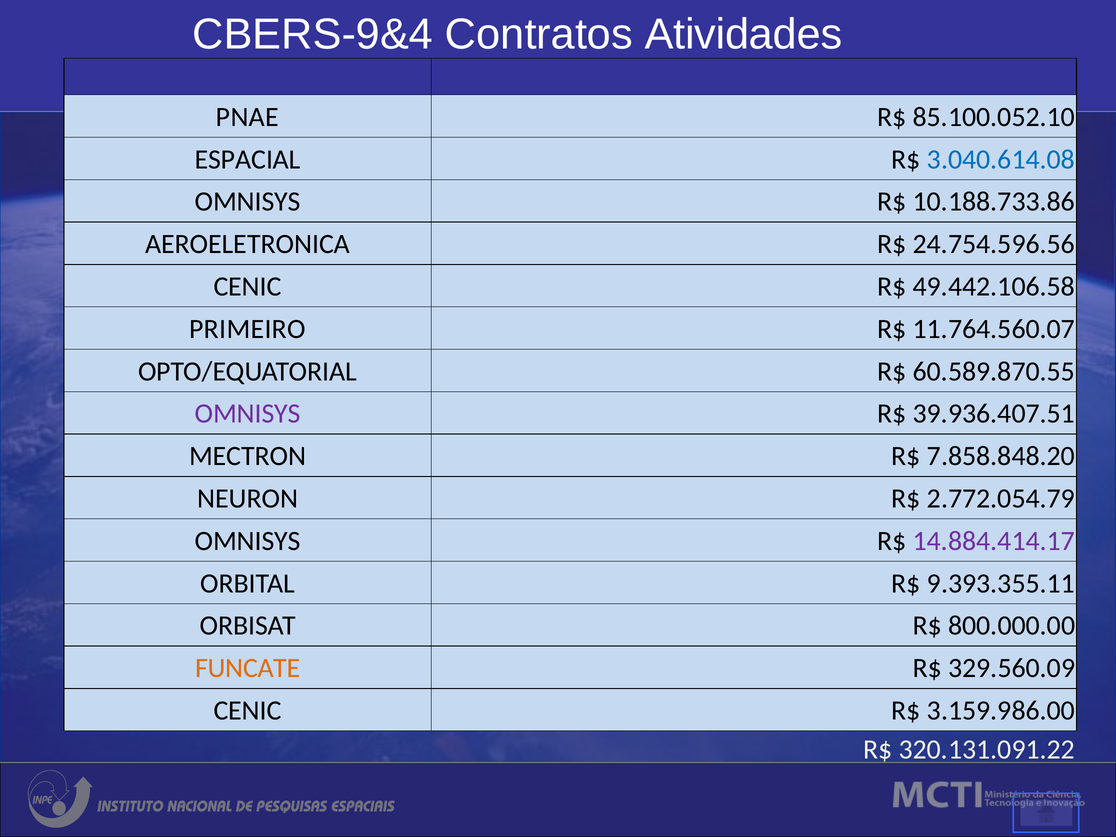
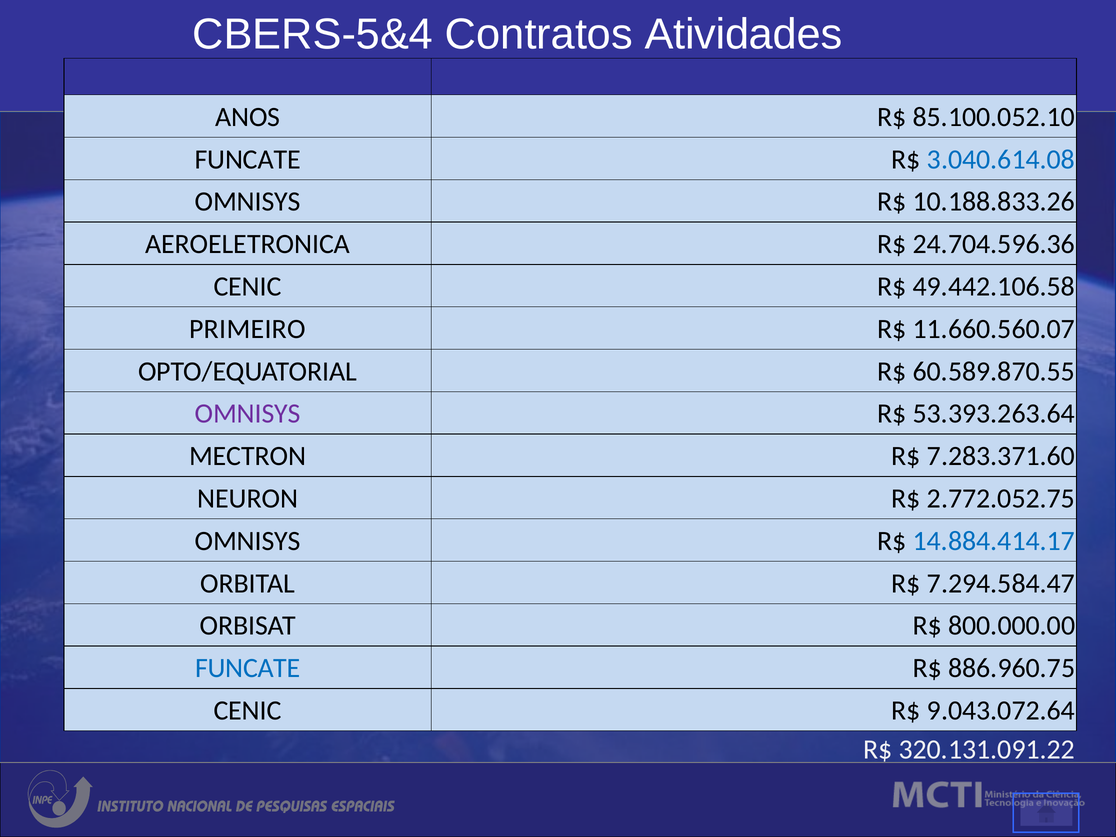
CBERS-9&4: CBERS-9&4 -> CBERS-5&4
PNAE: PNAE -> ANOS
ESPACIAL at (248, 159): ESPACIAL -> FUNCATE
10.188.733.86: 10.188.733.86 -> 10.188.833.26
24.754.596.56: 24.754.596.56 -> 24.704.596.36
11.764.560.07: 11.764.560.07 -> 11.660.560.07
39.936.407.51: 39.936.407.51 -> 53.393.263.64
7.858.848.20: 7.858.848.20 -> 7.283.371.60
2.772.054.79: 2.772.054.79 -> 2.772.052.75
14.884.414.17 colour: purple -> blue
9.393.355.11: 9.393.355.11 -> 7.294.584.47
FUNCATE at (248, 668) colour: orange -> blue
329.560.09: 329.560.09 -> 886.960.75
3.159.986.00: 3.159.986.00 -> 9.043.072.64
